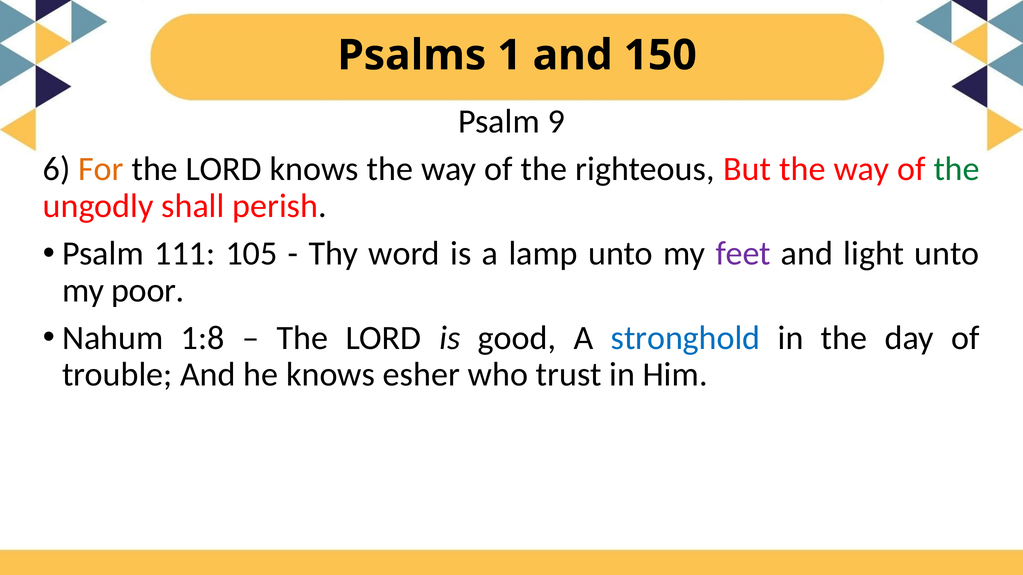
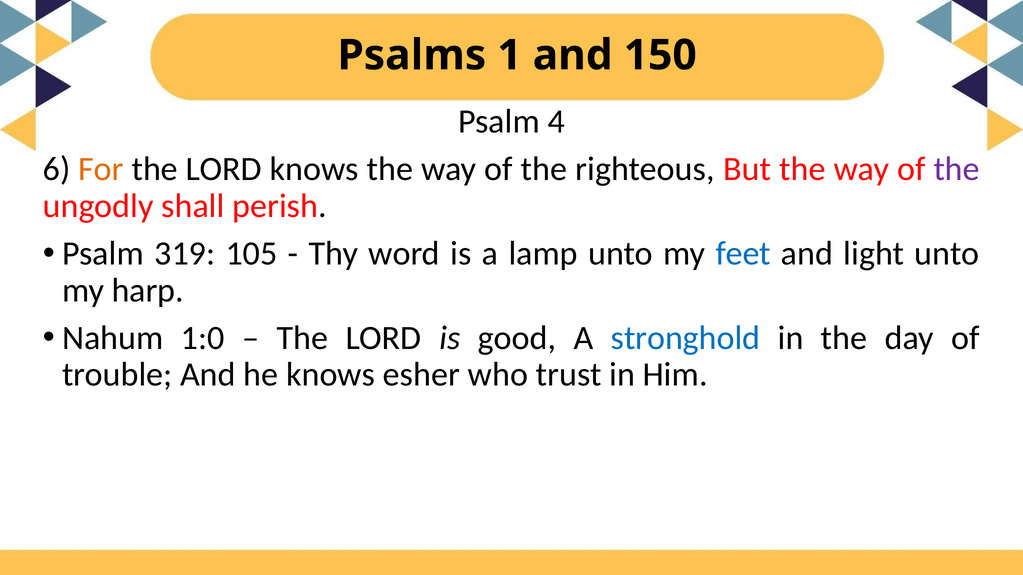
9: 9 -> 4
the at (957, 169) colour: green -> purple
111: 111 -> 319
feet colour: purple -> blue
poor: poor -> harp
1:8: 1:8 -> 1:0
